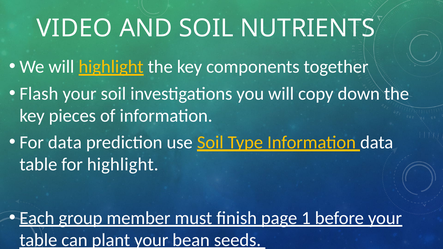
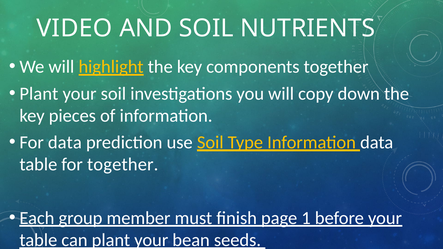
Flash at (39, 94): Flash -> Plant
for highlight: highlight -> together
